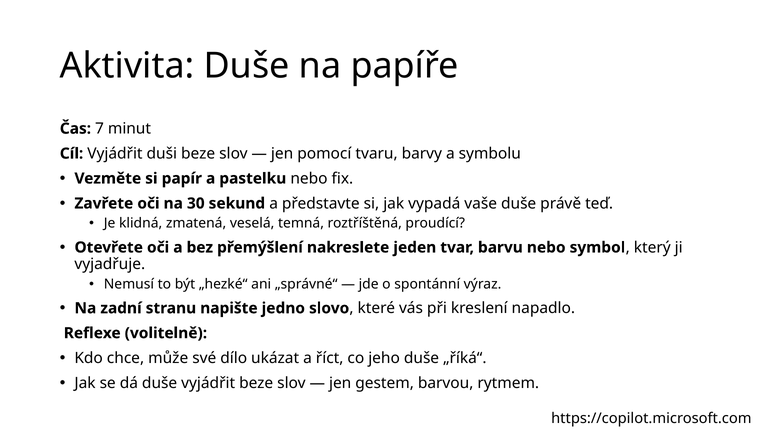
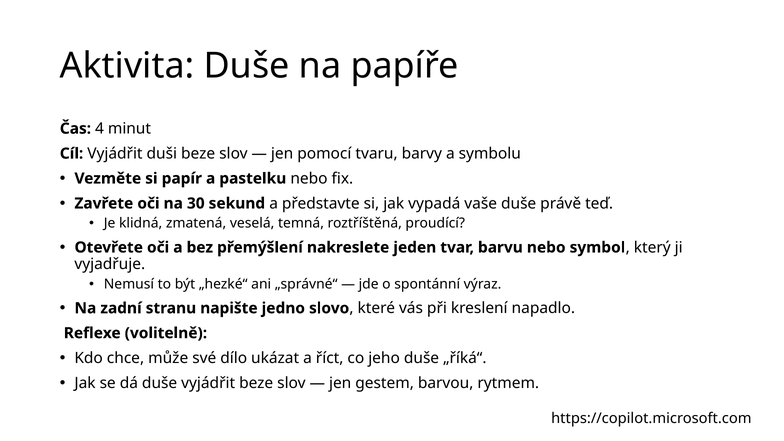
7: 7 -> 4
